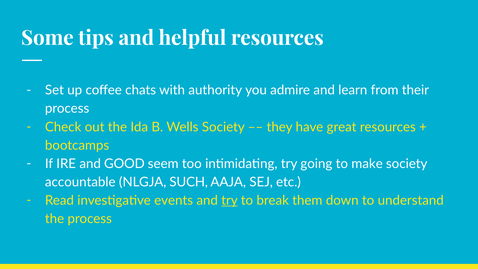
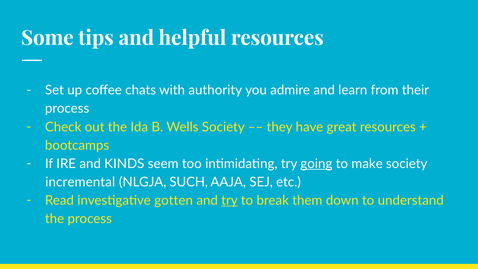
GOOD: GOOD -> KINDS
going underline: none -> present
accountable: accountable -> incremental
events: events -> gotten
